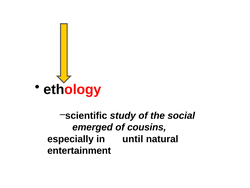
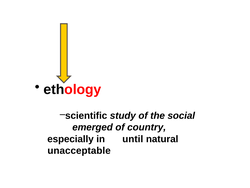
cousins: cousins -> country
entertainment: entertainment -> unacceptable
